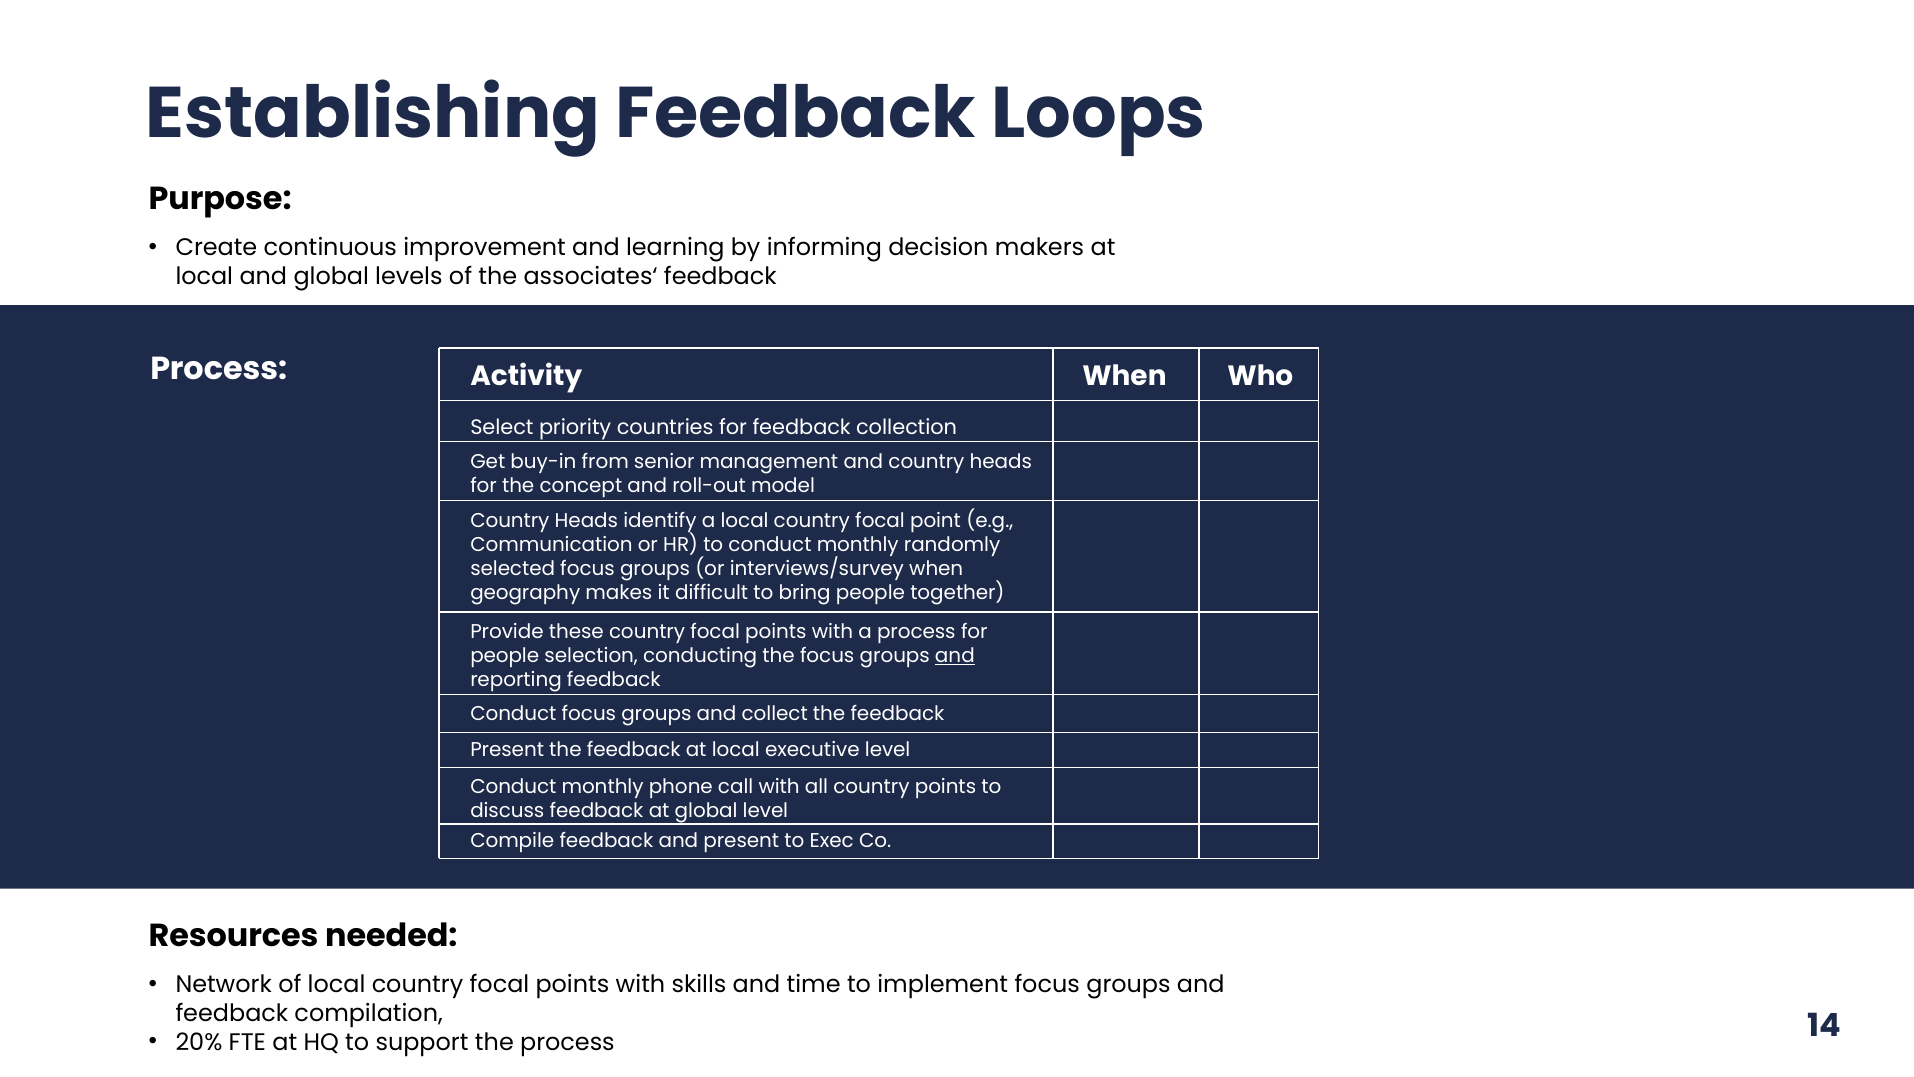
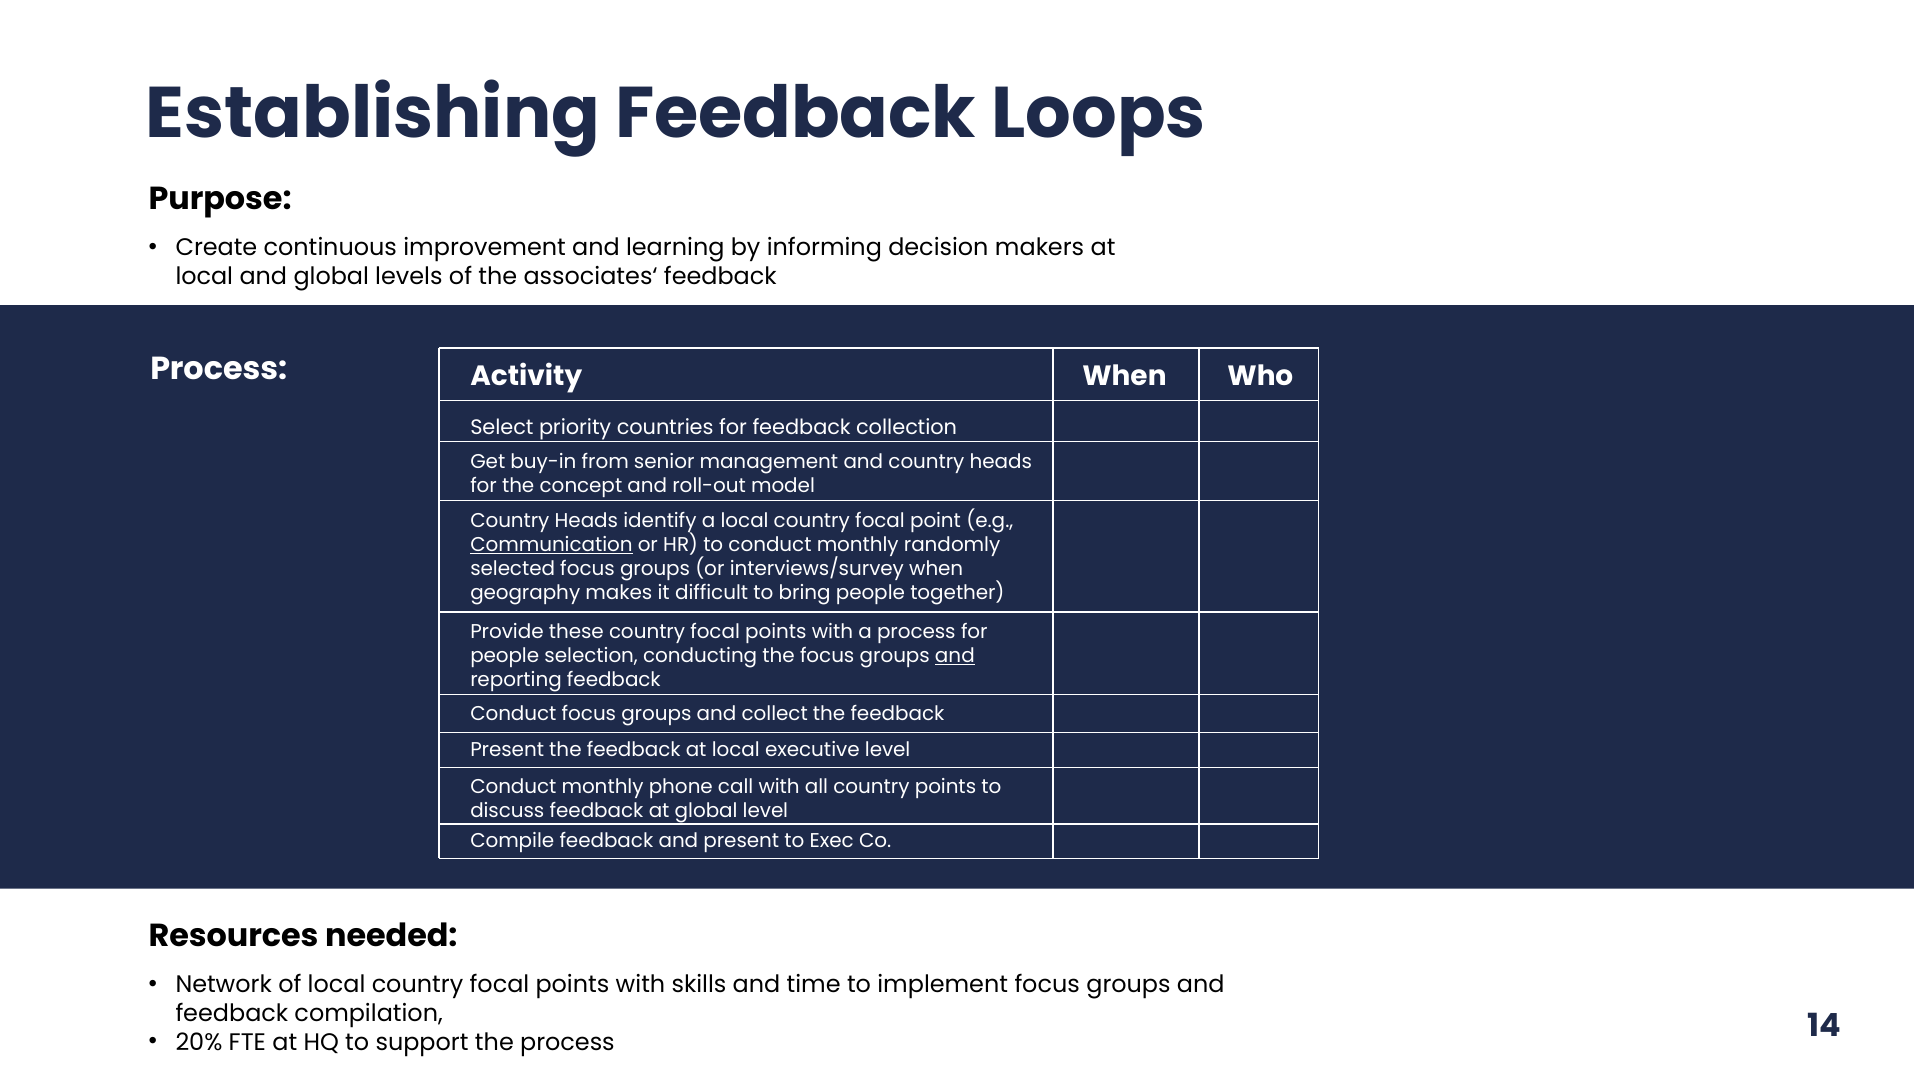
Communication underline: none -> present
